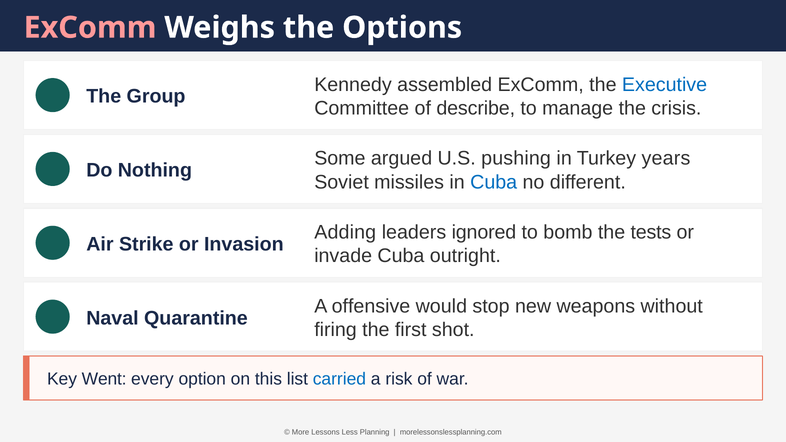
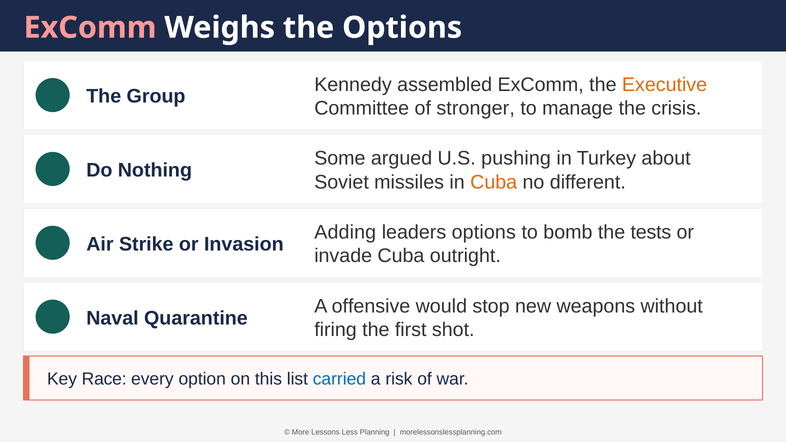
Executive colour: blue -> orange
describe: describe -> stronger
years: years -> about
Cuba at (494, 182) colour: blue -> orange
leaders ignored: ignored -> options
Went: Went -> Race
